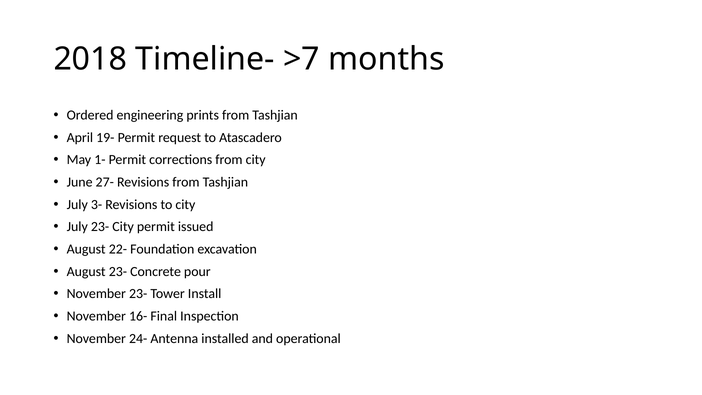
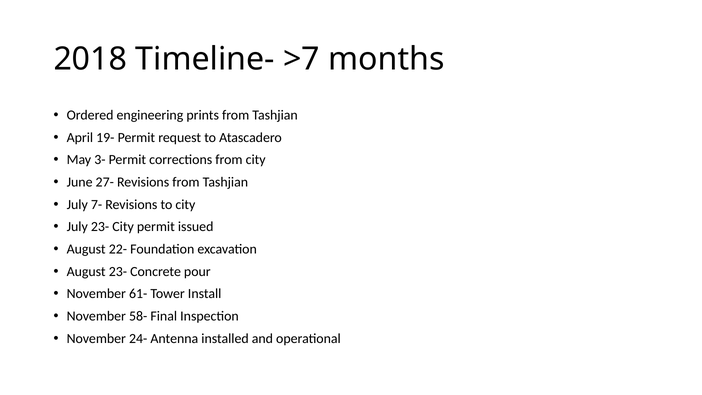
1-: 1- -> 3-
3-: 3- -> 7-
November 23-: 23- -> 61-
16-: 16- -> 58-
